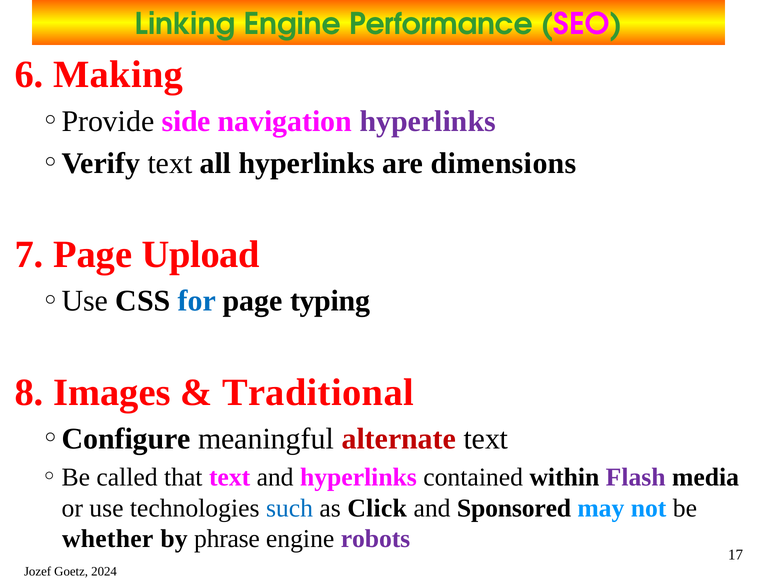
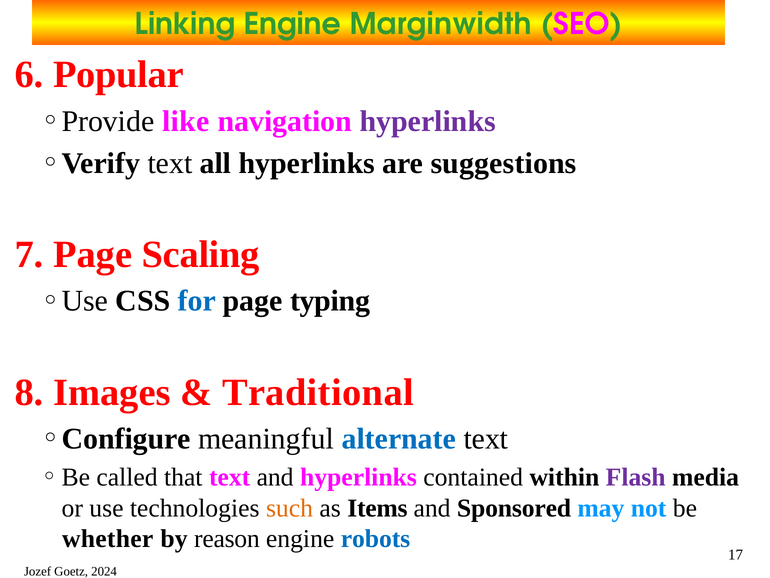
Performance: Performance -> Marginwidth
Making: Making -> Popular
side: side -> like
dimensions: dimensions -> suggestions
Upload: Upload -> Scaling
alternate colour: red -> blue
such colour: blue -> orange
Click: Click -> Items
phrase: phrase -> reason
robots colour: purple -> blue
